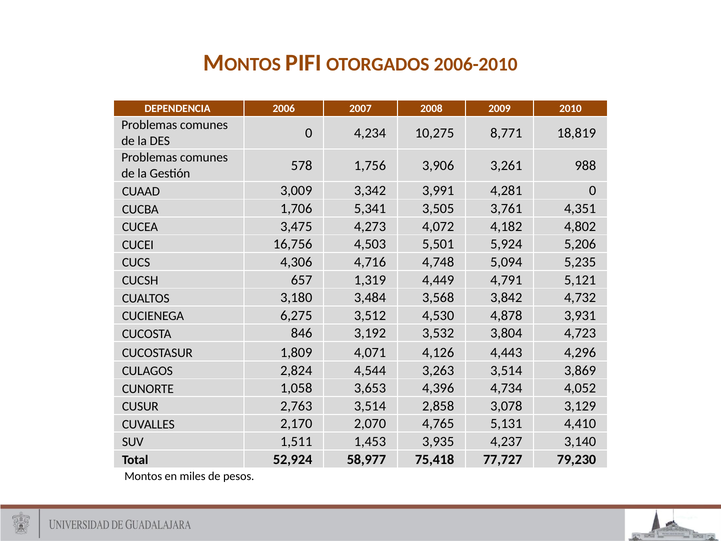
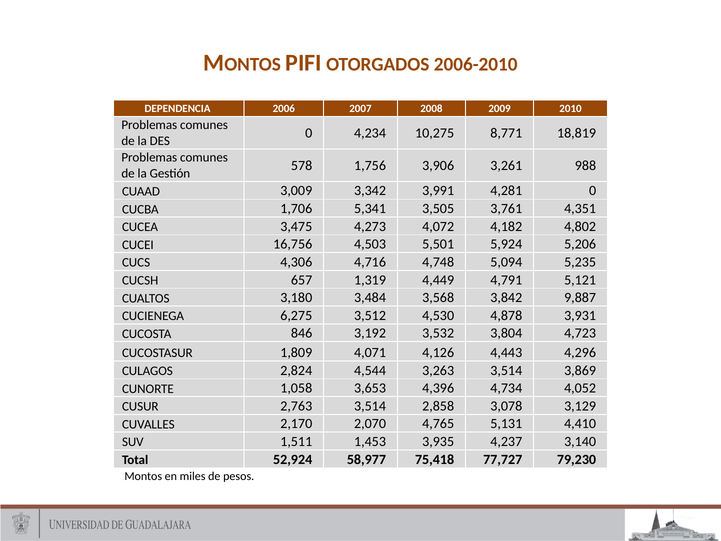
4,732: 4,732 -> 9,887
